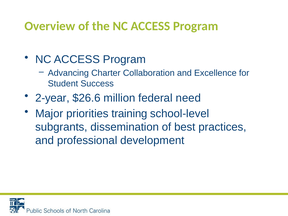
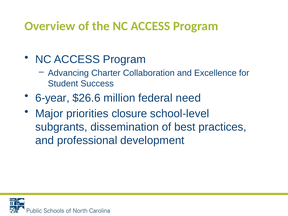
2-year: 2-year -> 6-year
training: training -> closure
